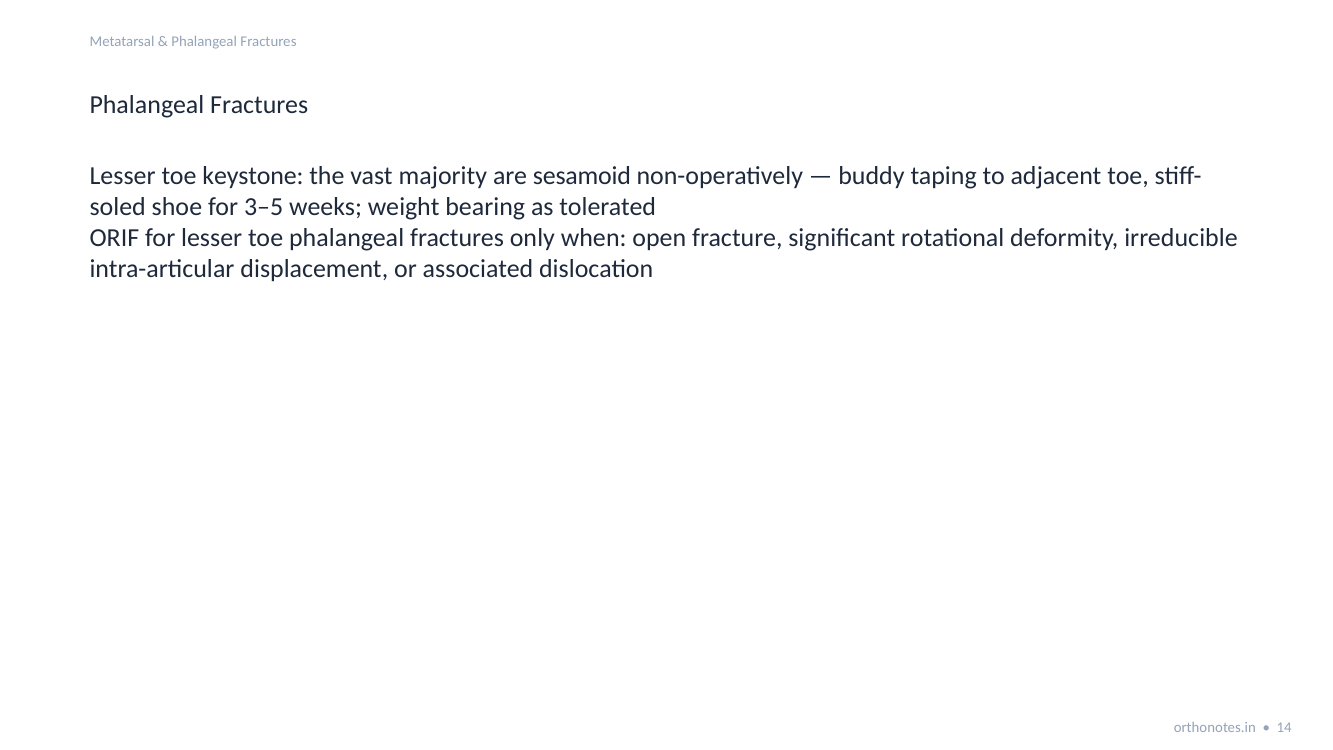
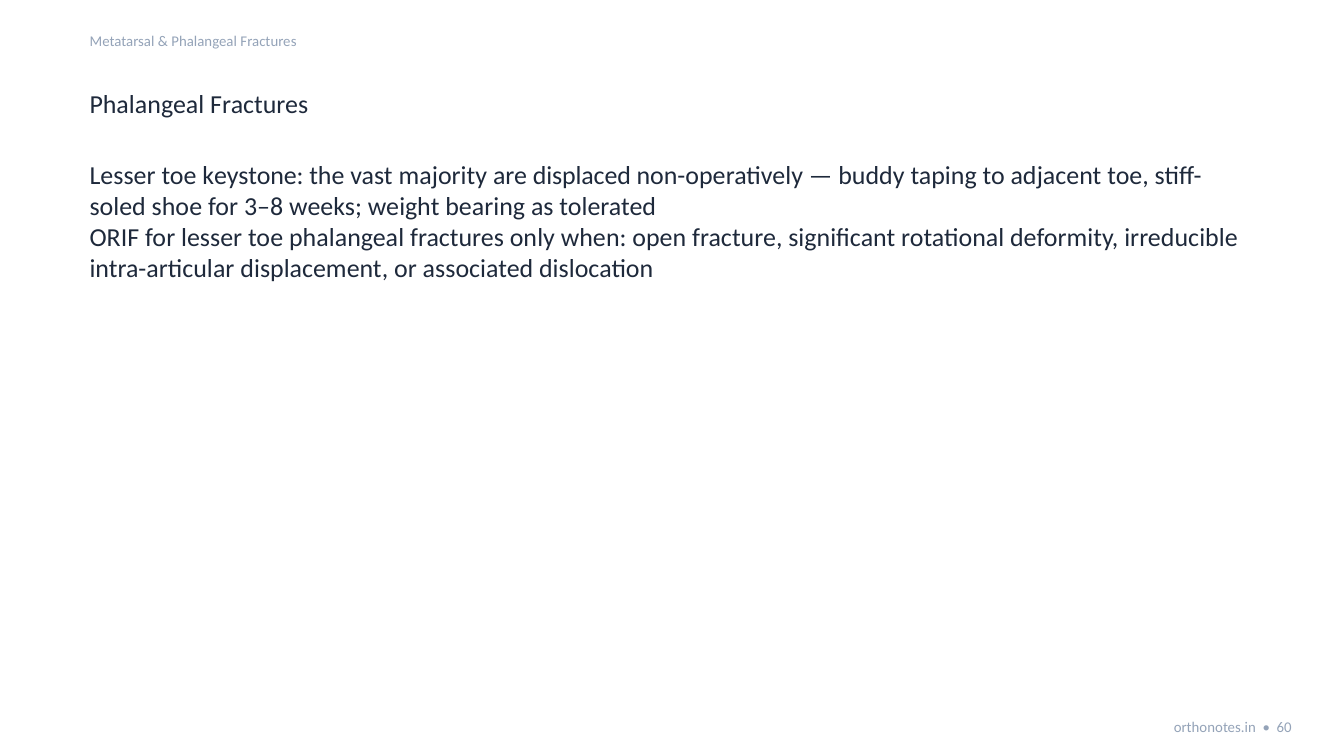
sesamoid: sesamoid -> displaced
3–5: 3–5 -> 3–8
14: 14 -> 60
